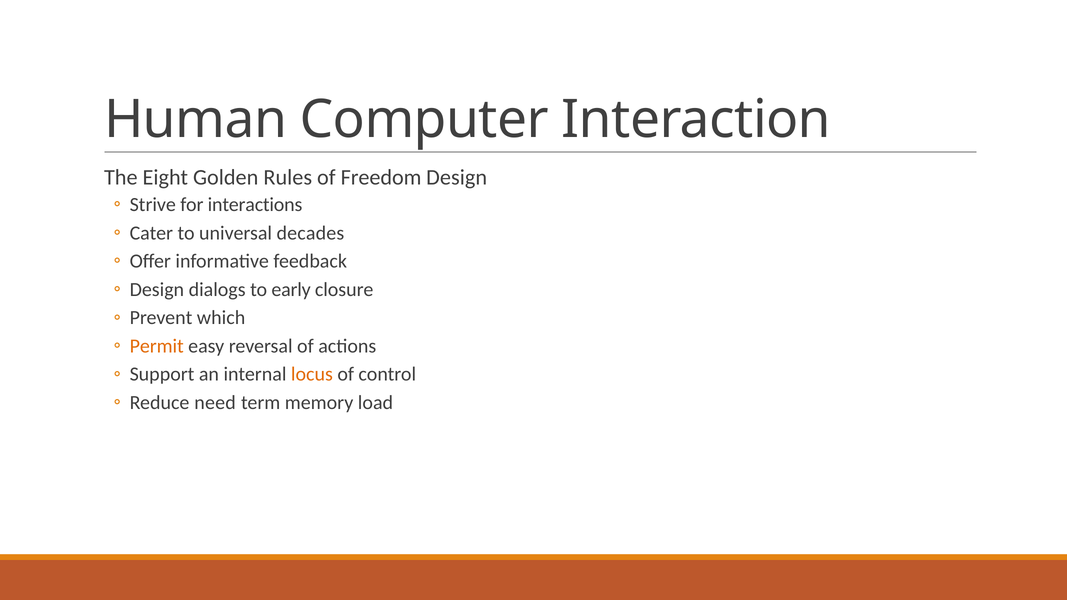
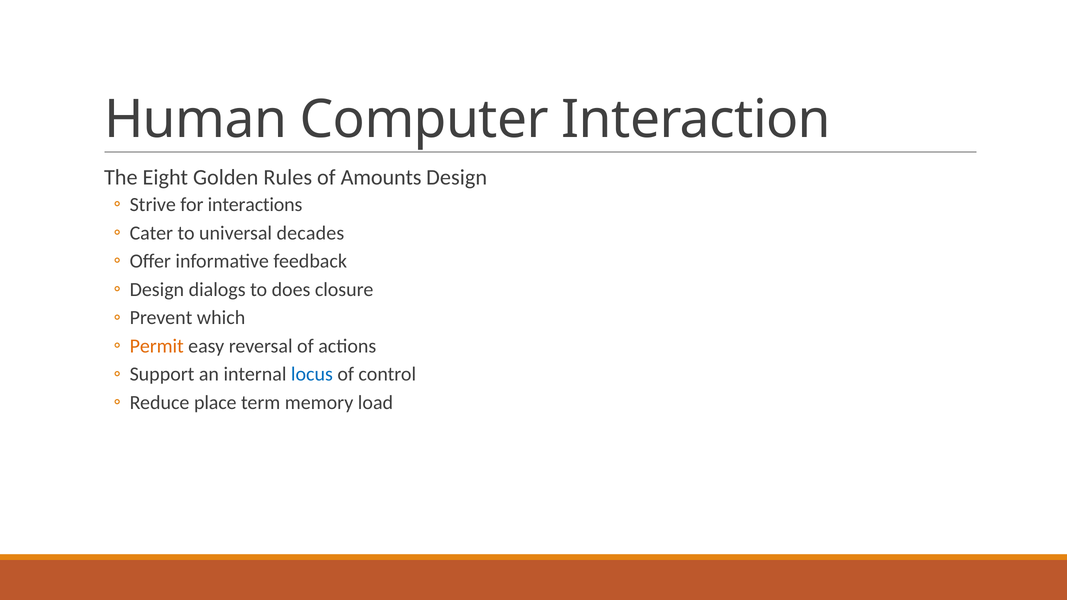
Freedom: Freedom -> Amounts
early: early -> does
locus colour: orange -> blue
need: need -> place
